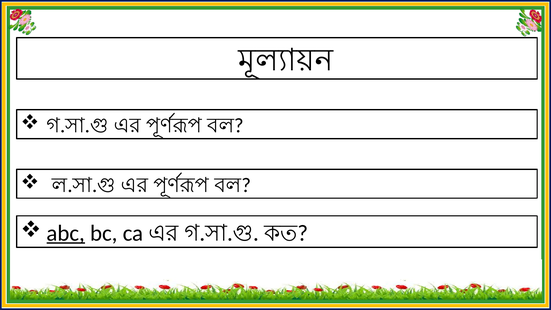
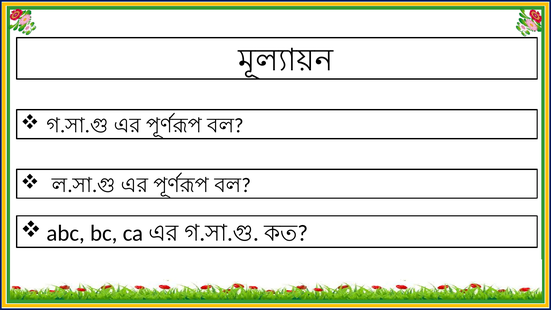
abc underline: present -> none
